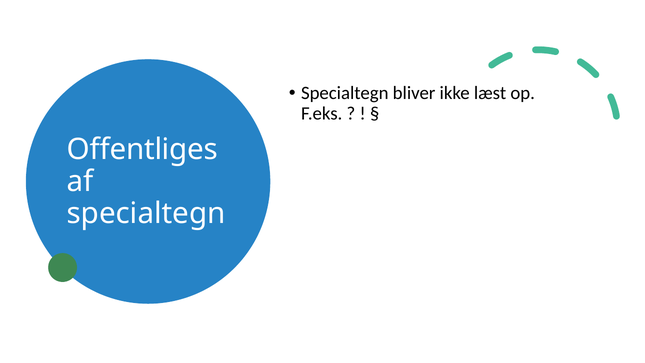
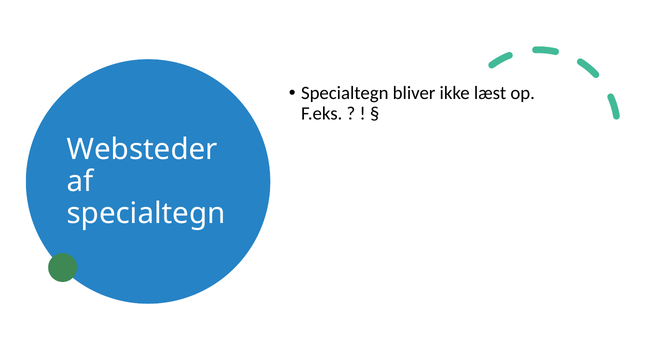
Offentliges: Offentliges -> Websteder
